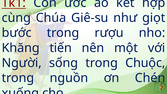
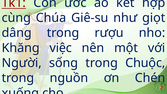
bước: bước -> dâng
tiến: tiến -> việc
